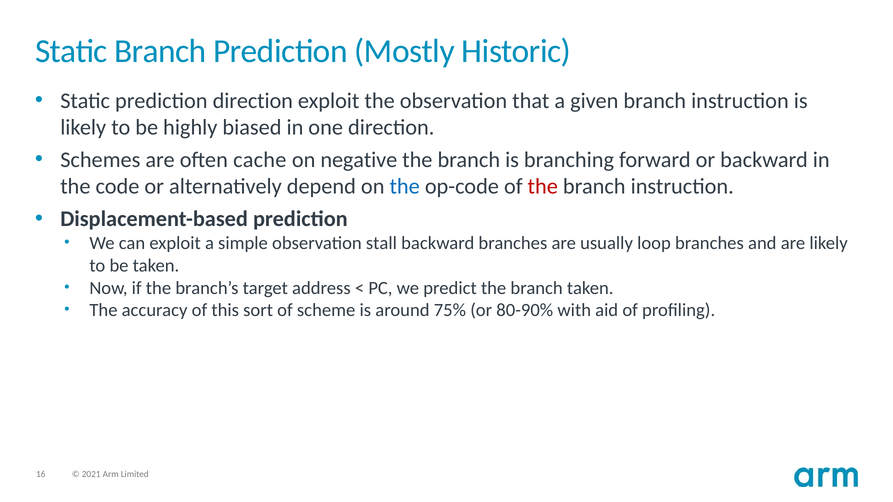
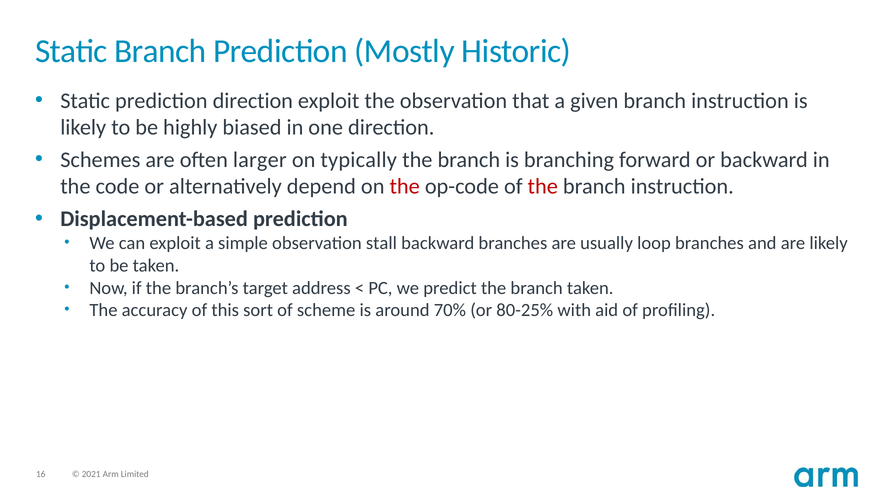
cache: cache -> larger
negative: negative -> typically
the at (405, 187) colour: blue -> red
75%: 75% -> 70%
80-90%: 80-90% -> 80-25%
